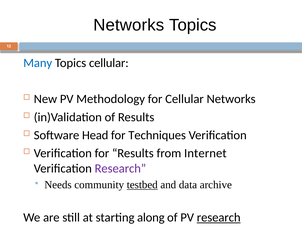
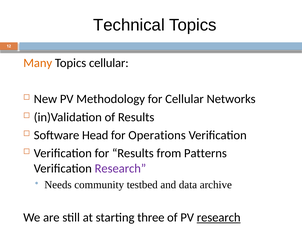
Networks at (129, 25): Networks -> Technical
Many colour: blue -> orange
Techniques: Techniques -> Operations
Internet: Internet -> Patterns
testbed underline: present -> none
along: along -> three
